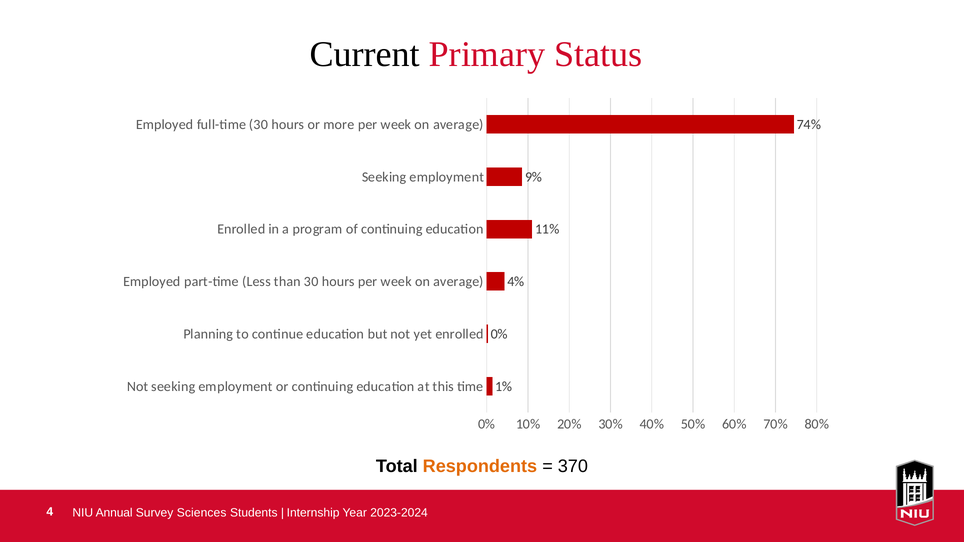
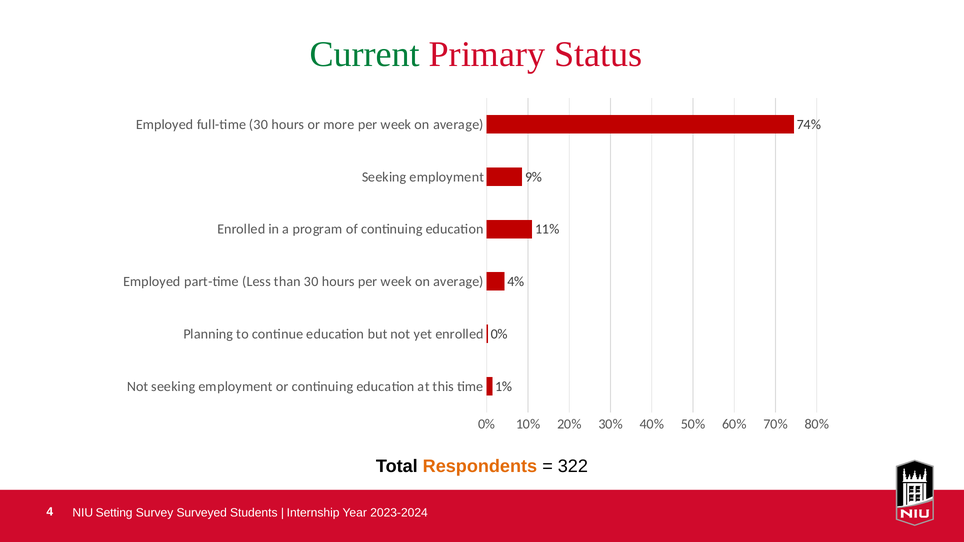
Current colour: black -> green
370: 370 -> 322
Annual: Annual -> Setting
Sciences: Sciences -> Surveyed
